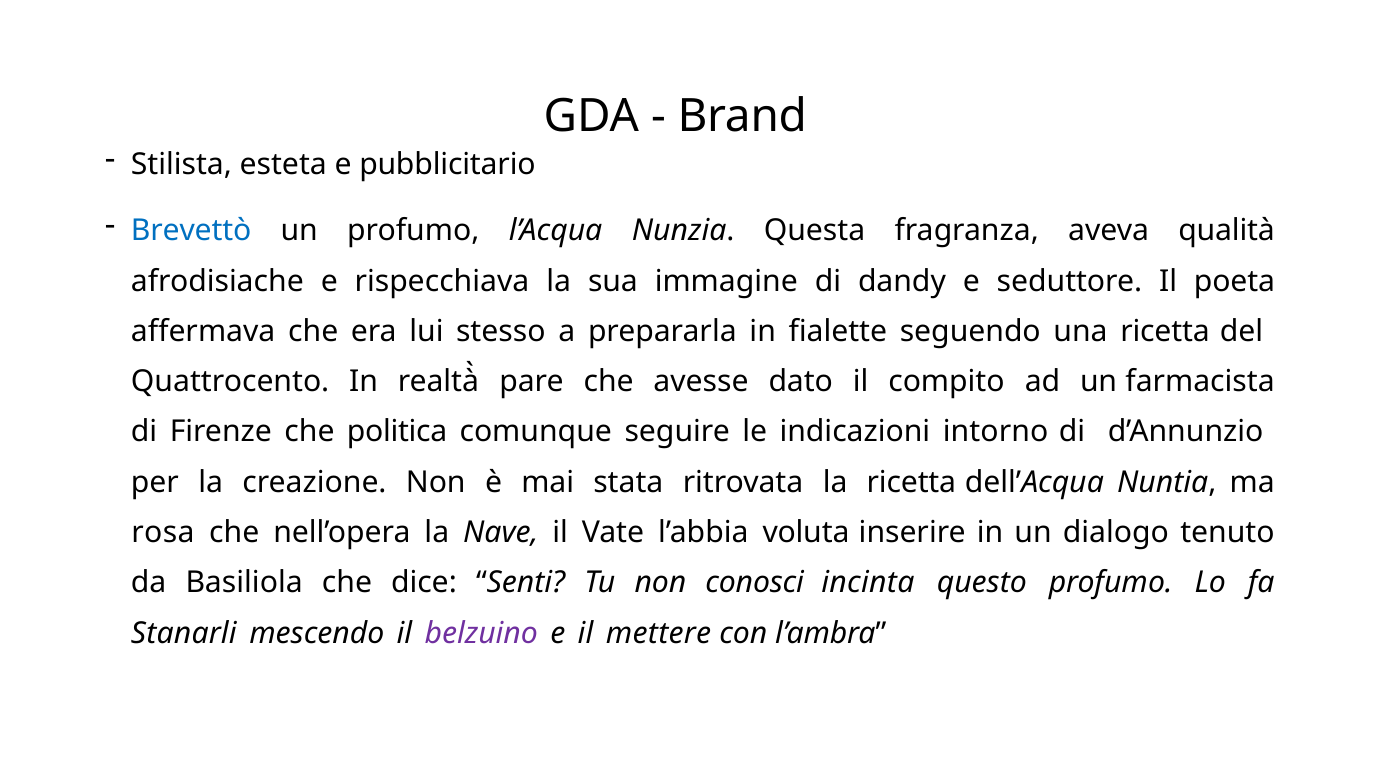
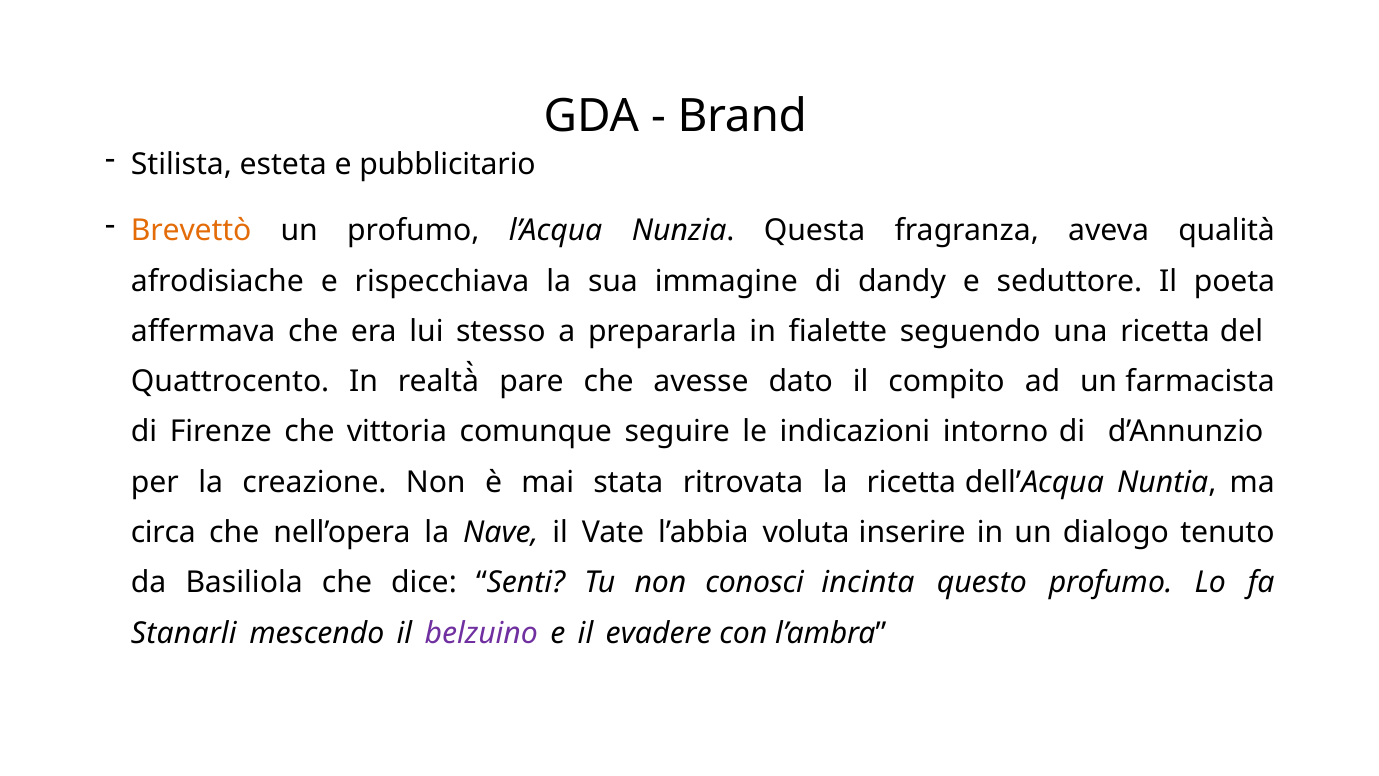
Brevettò colour: blue -> orange
politica: politica -> vittoria
rosa: rosa -> circa
mettere: mettere -> evadere
